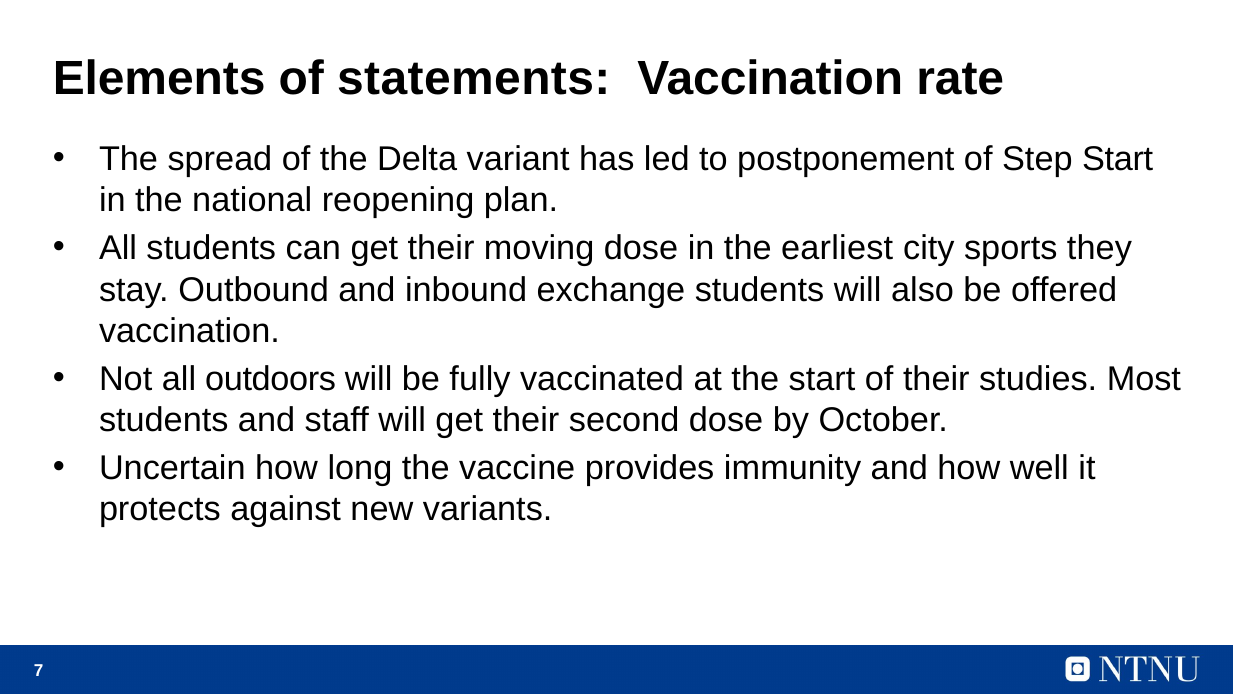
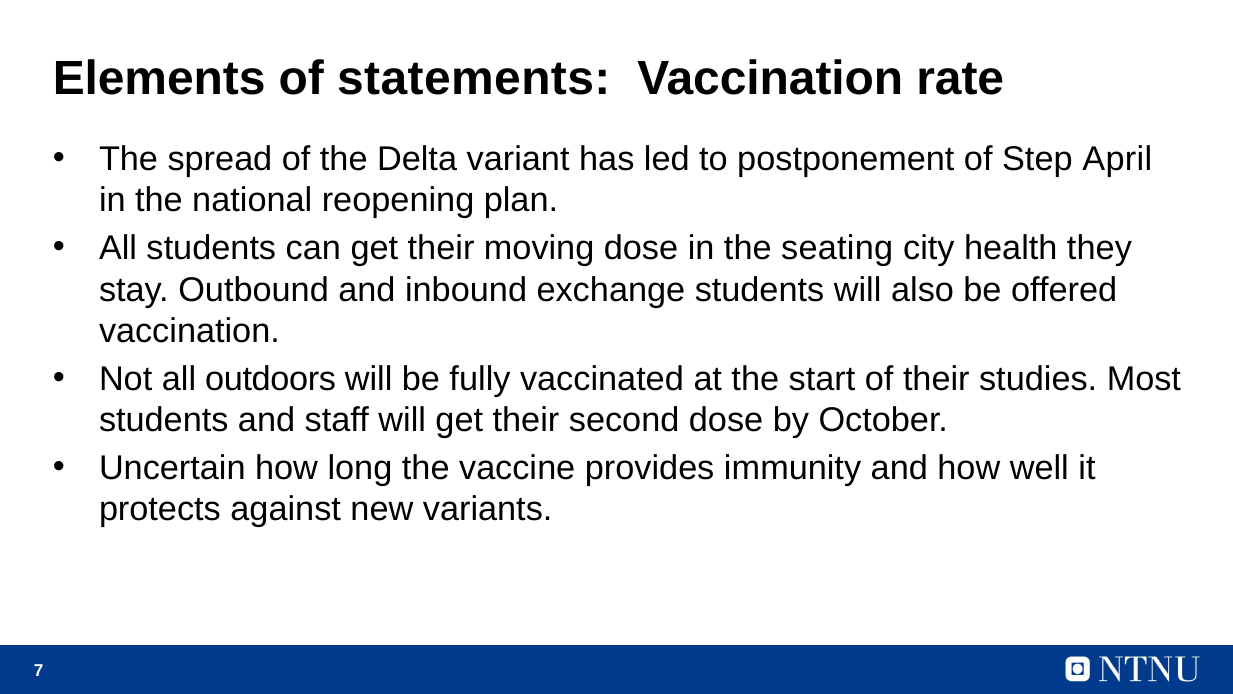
Step Start: Start -> April
earliest: earliest -> seating
sports: sports -> health
